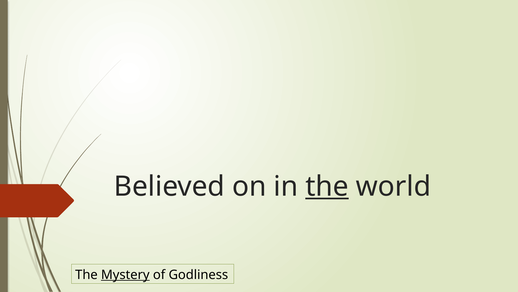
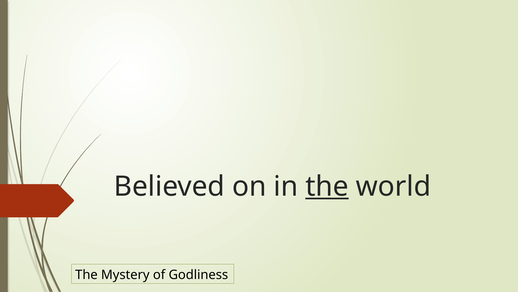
Mystery underline: present -> none
